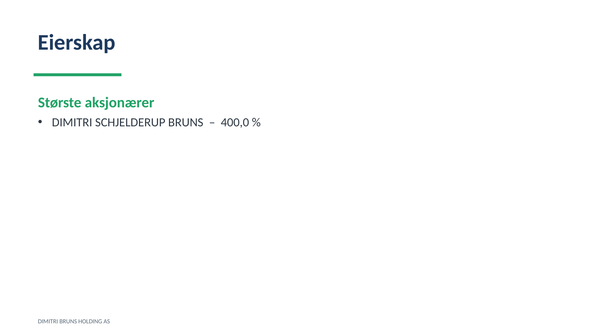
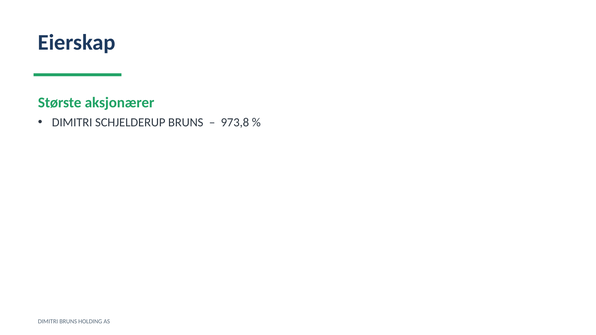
400,0: 400,0 -> 973,8
